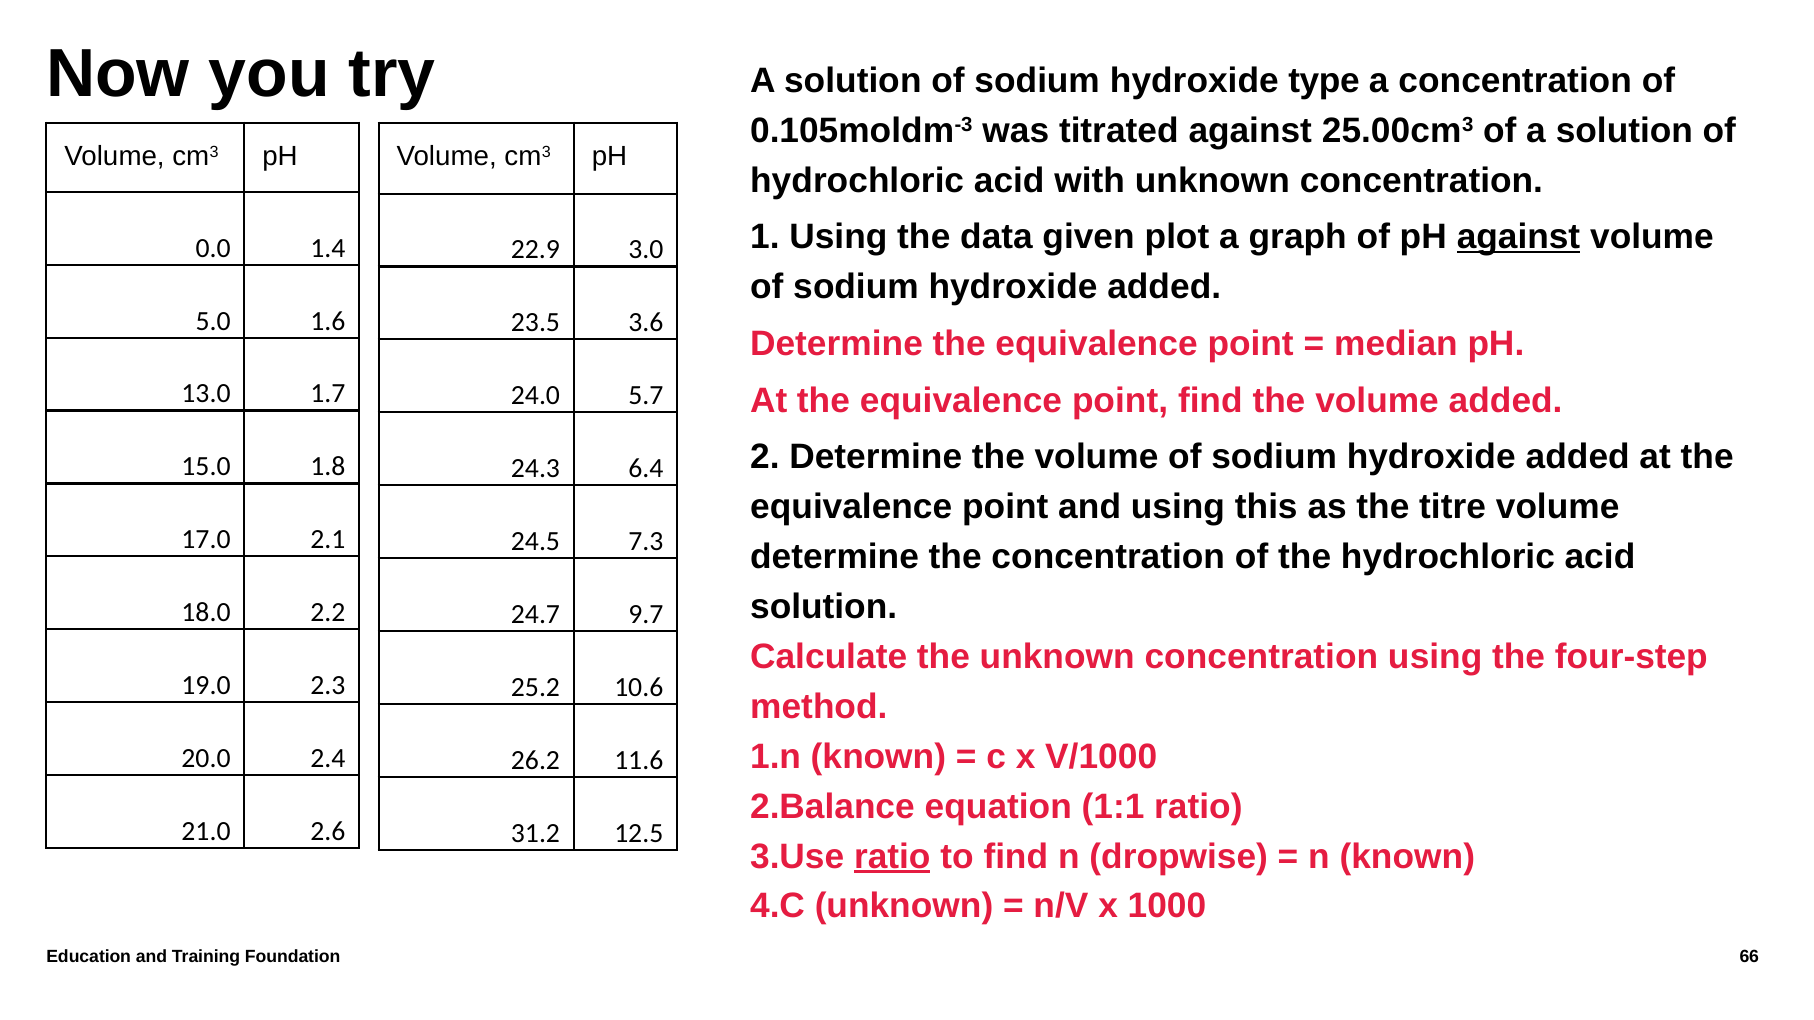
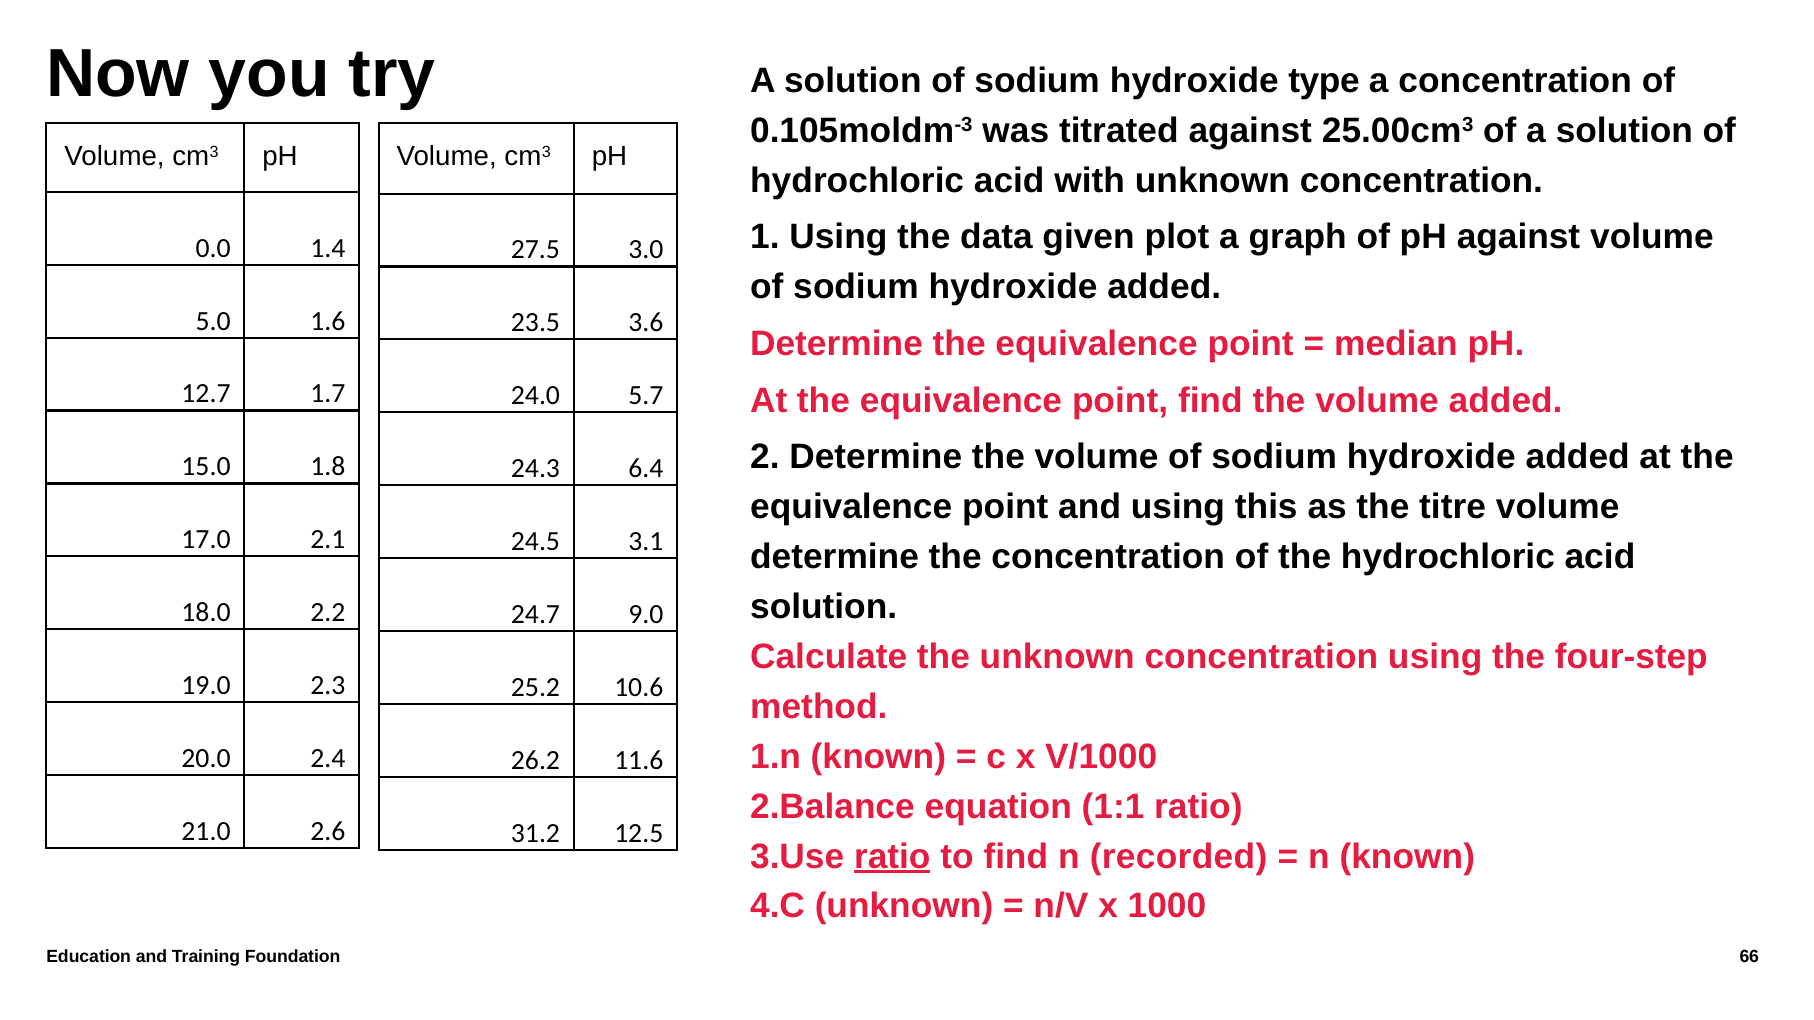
against at (1519, 237) underline: present -> none
22.9: 22.9 -> 27.5
13.0: 13.0 -> 12.7
7.3: 7.3 -> 3.1
9.7: 9.7 -> 9.0
dropwise: dropwise -> recorded
